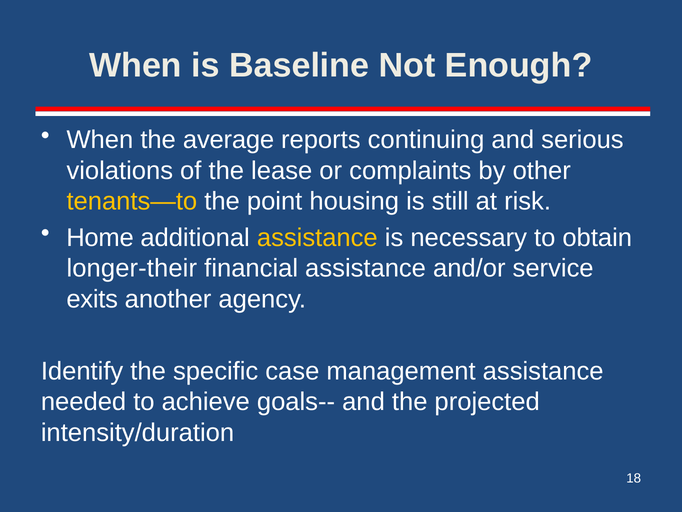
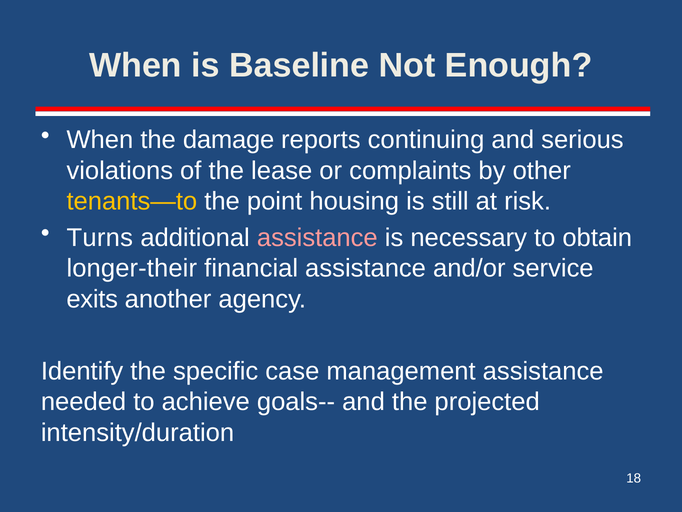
average: average -> damage
Home: Home -> Turns
assistance at (317, 237) colour: yellow -> pink
